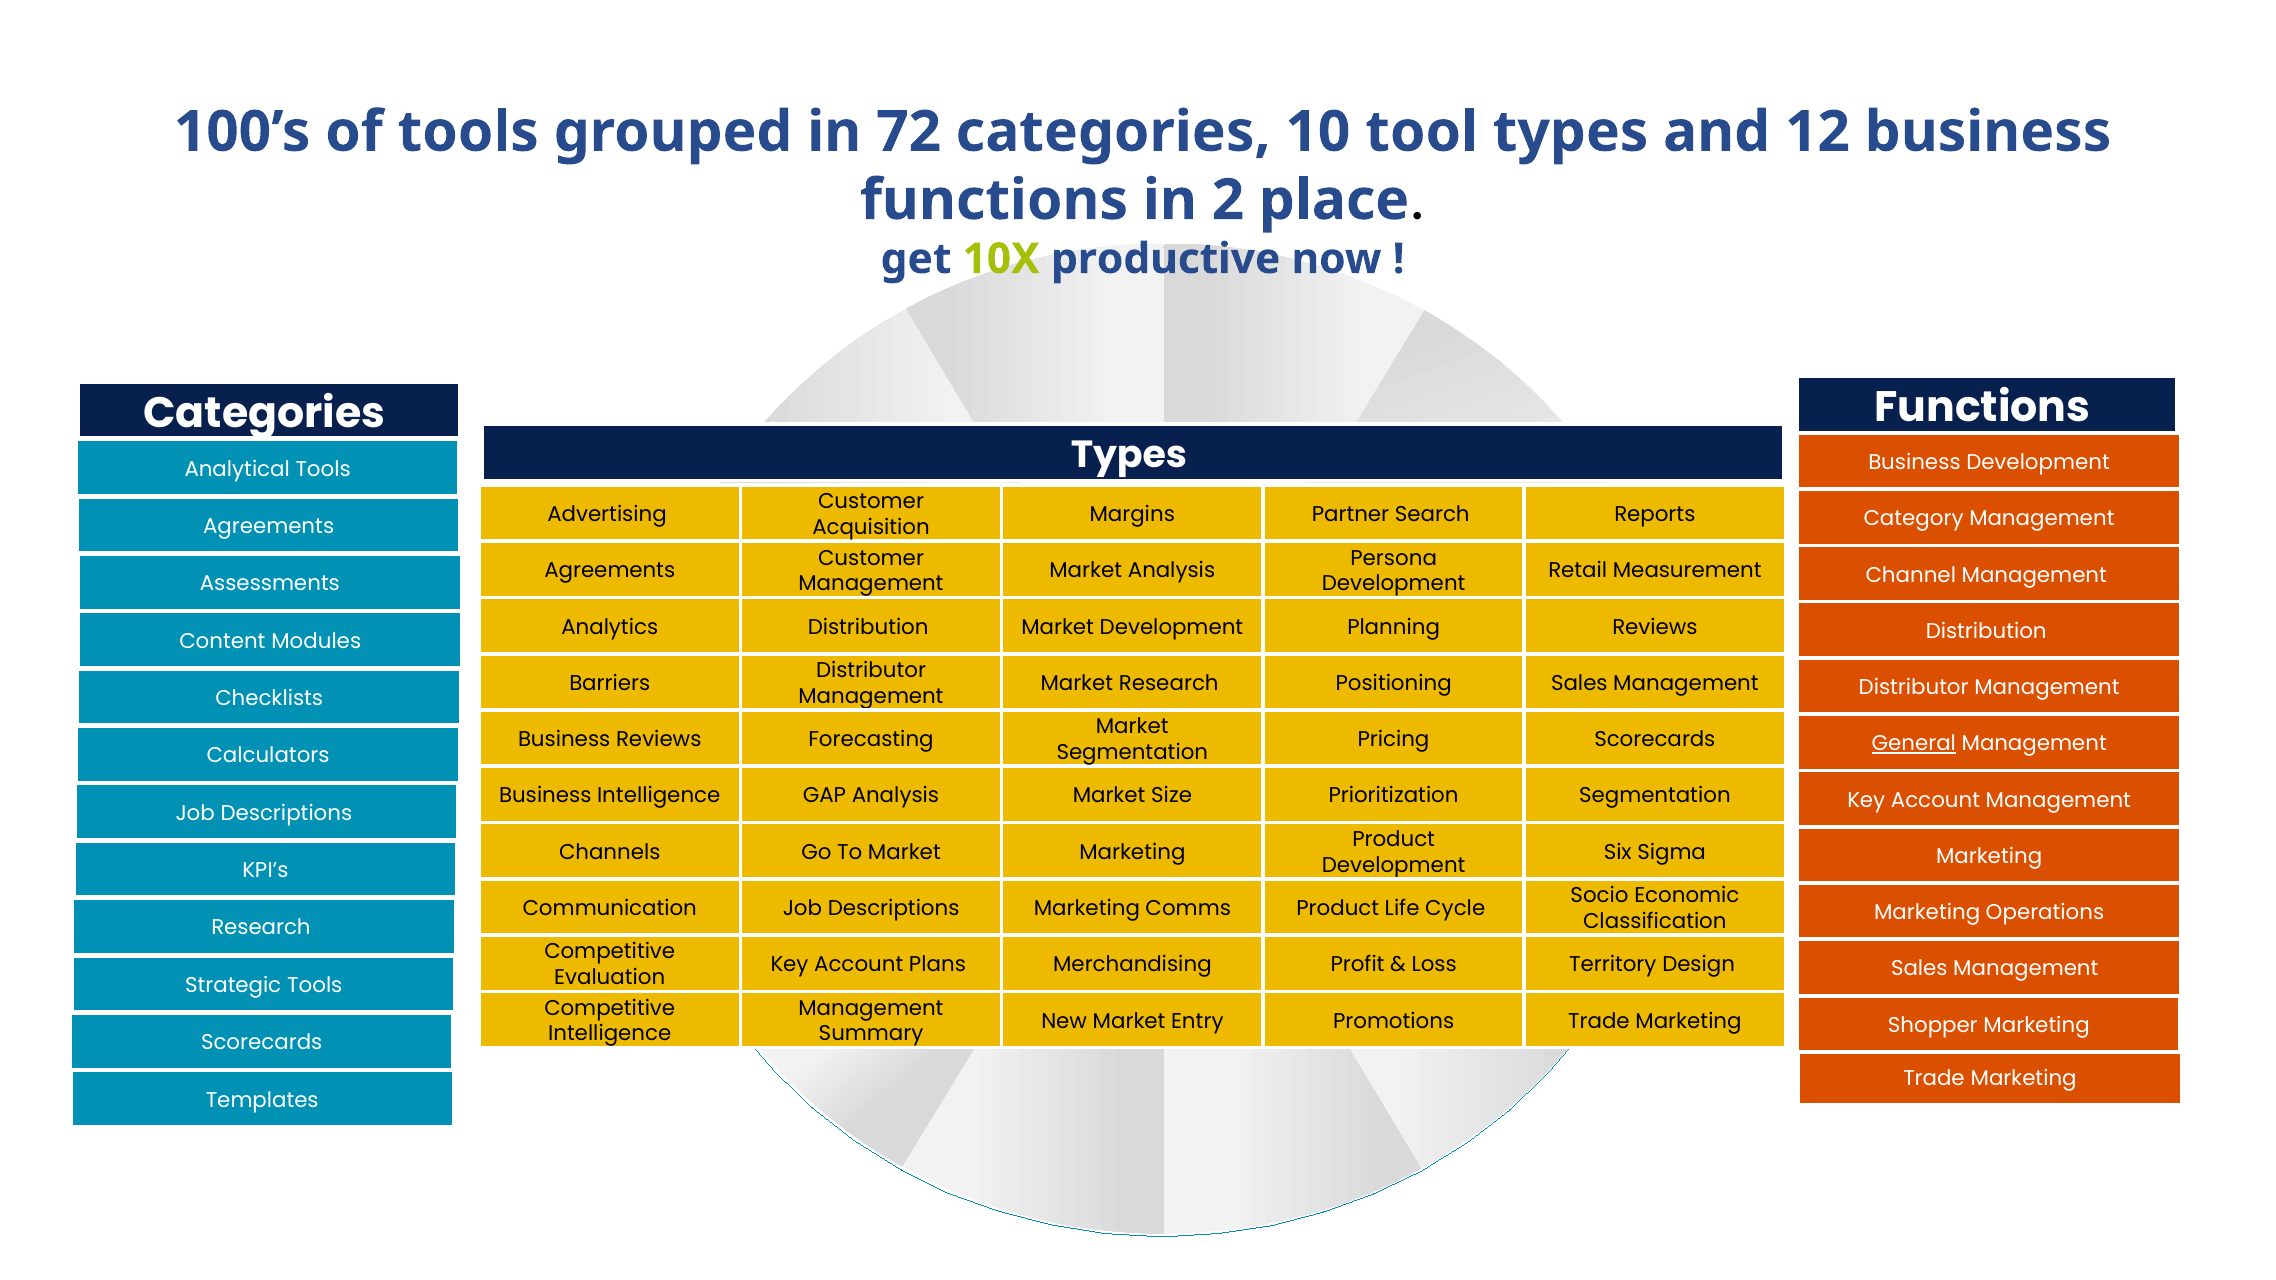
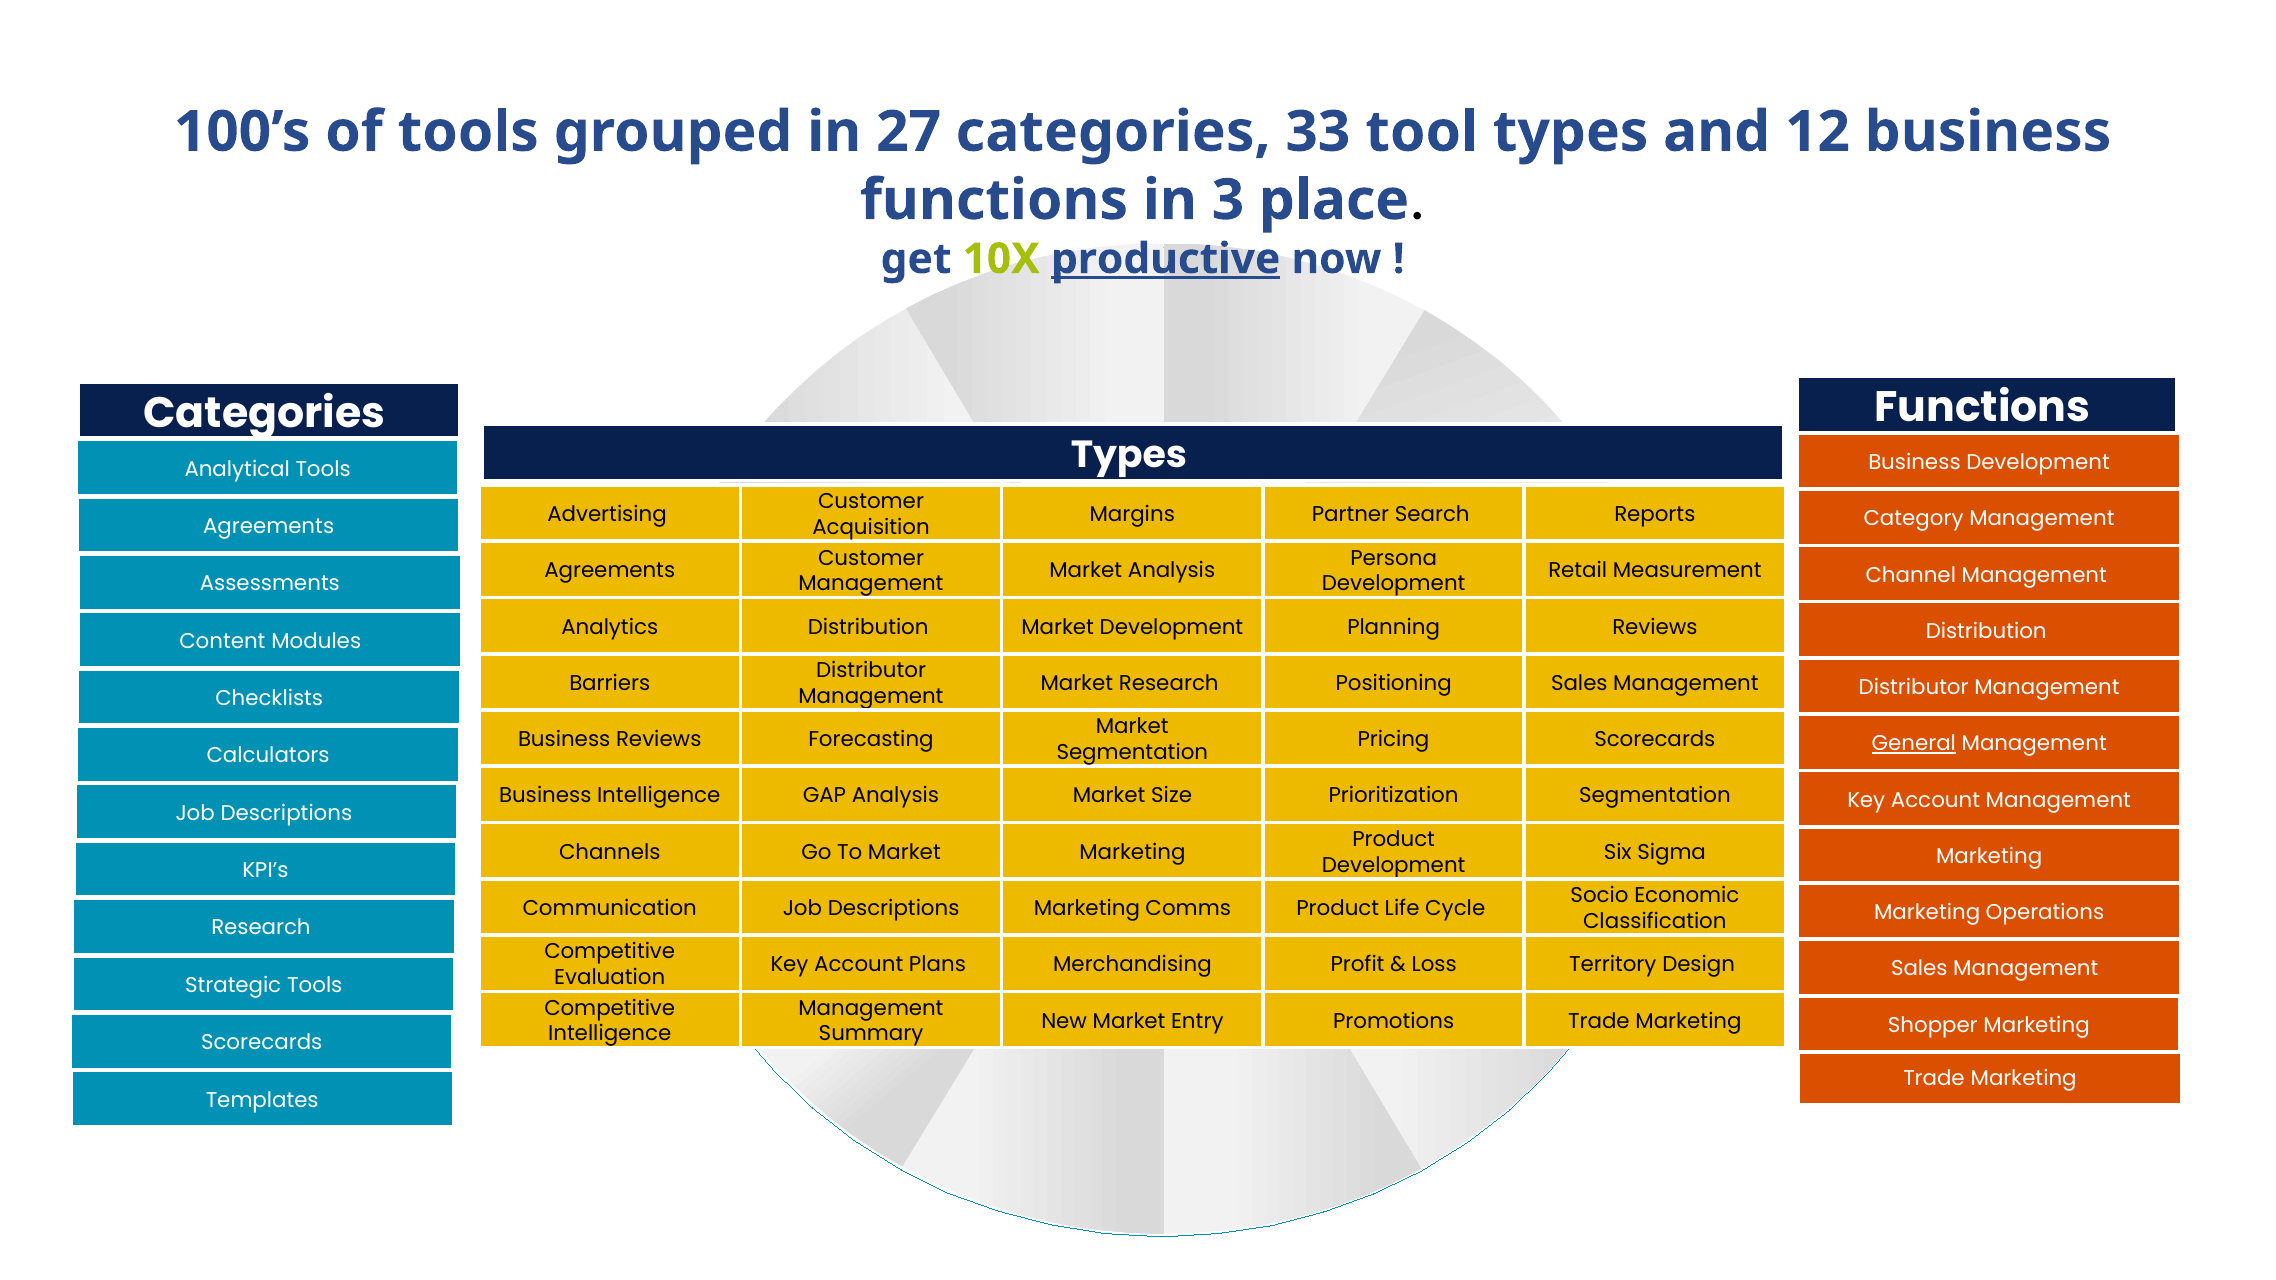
72: 72 -> 27
10: 10 -> 33
2: 2 -> 3
productive underline: none -> present
